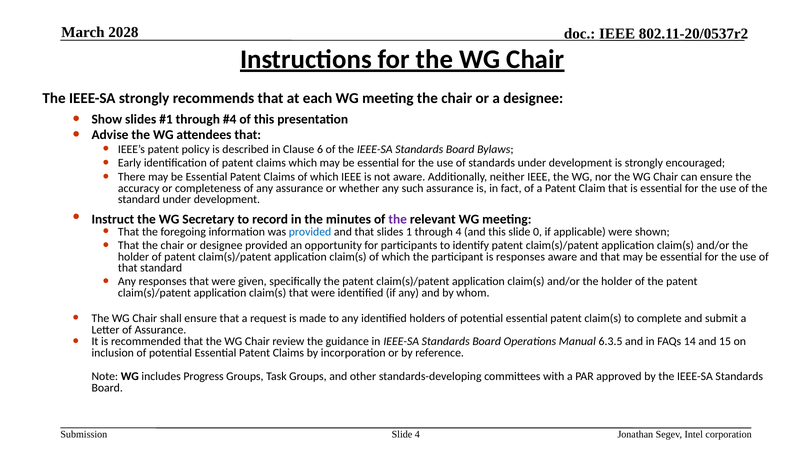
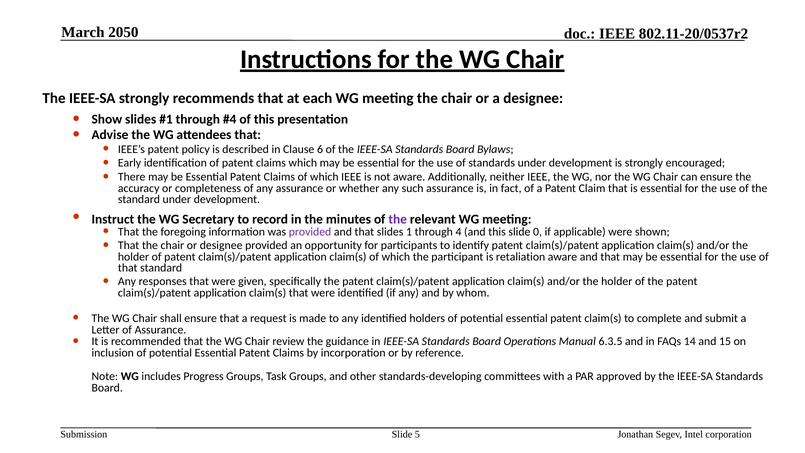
2028: 2028 -> 2050
provided at (310, 232) colour: blue -> purple
is responses: responses -> retaliation
Slide 4: 4 -> 5
